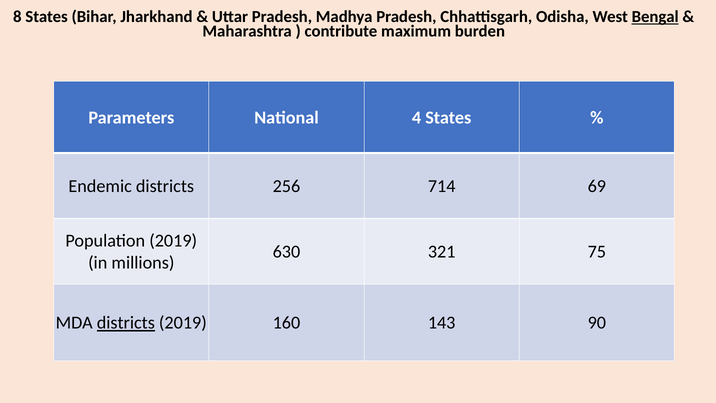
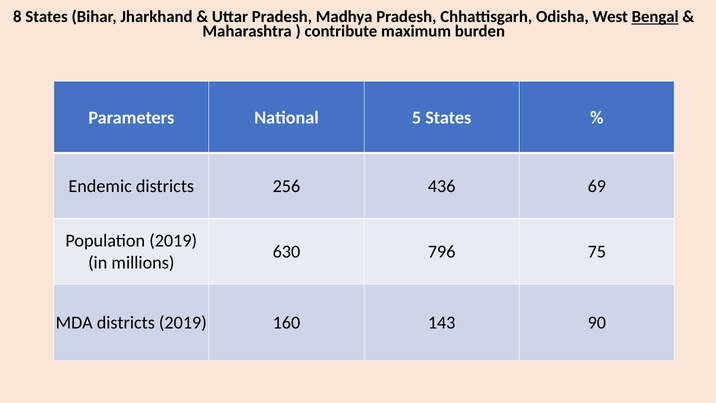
4: 4 -> 5
714: 714 -> 436
321: 321 -> 796
districts at (126, 323) underline: present -> none
